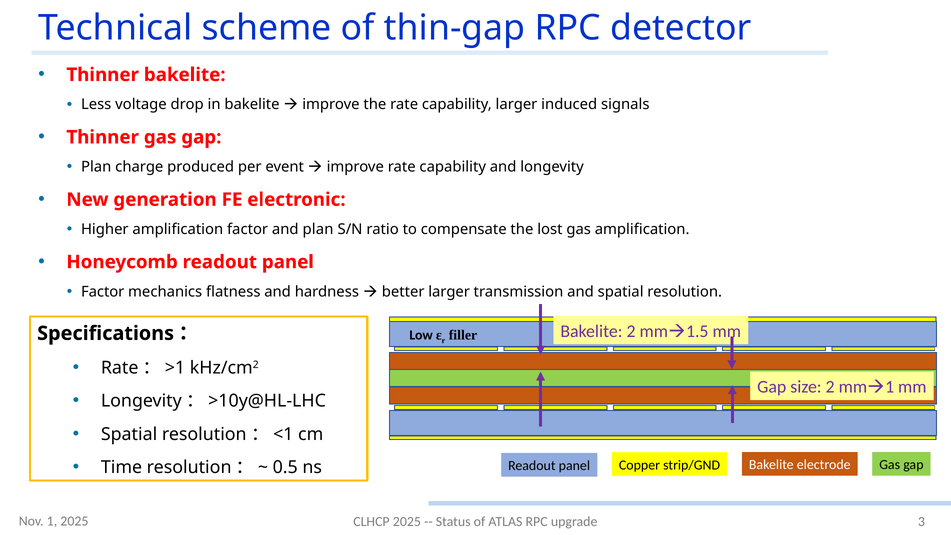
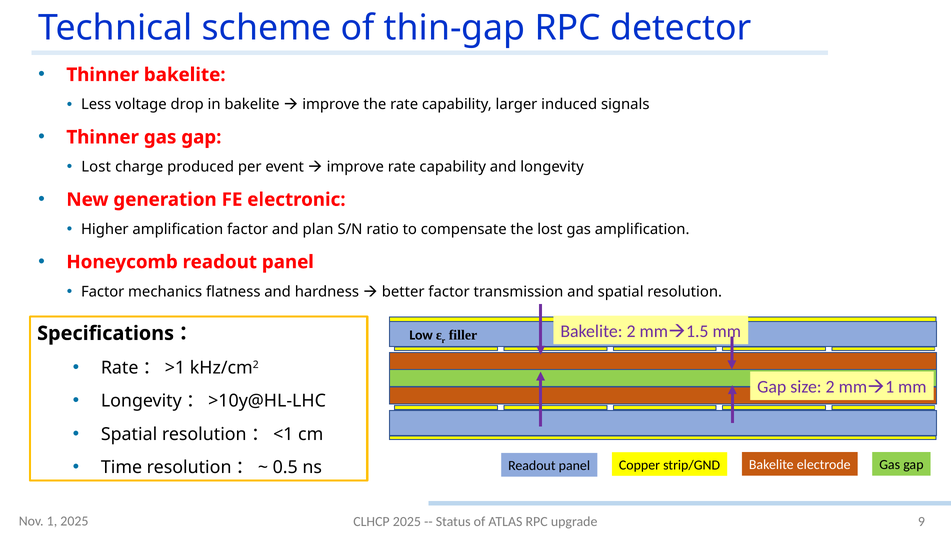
Plan at (96, 167): Plan -> Lost
better larger: larger -> factor
3: 3 -> 9
